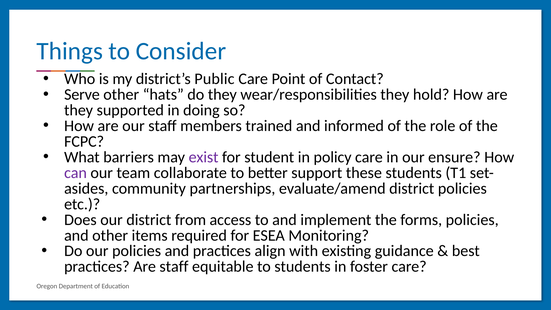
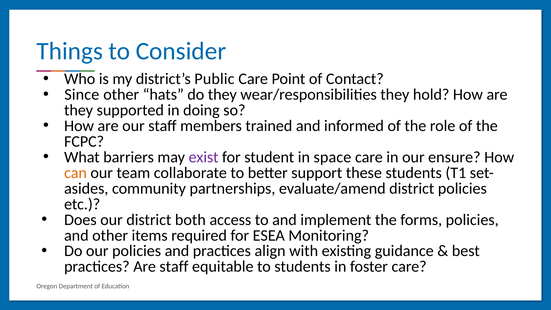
Serve: Serve -> Since
policy: policy -> space
can colour: purple -> orange
from: from -> both
